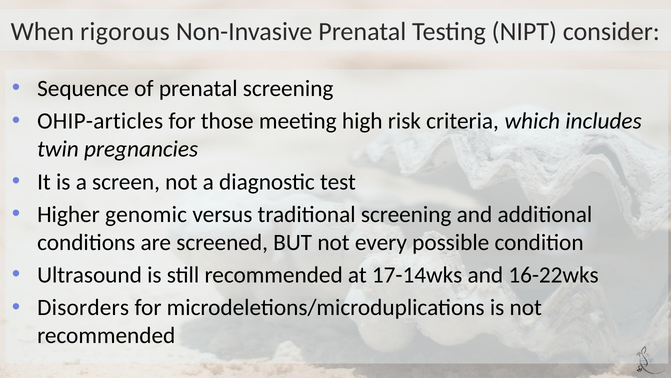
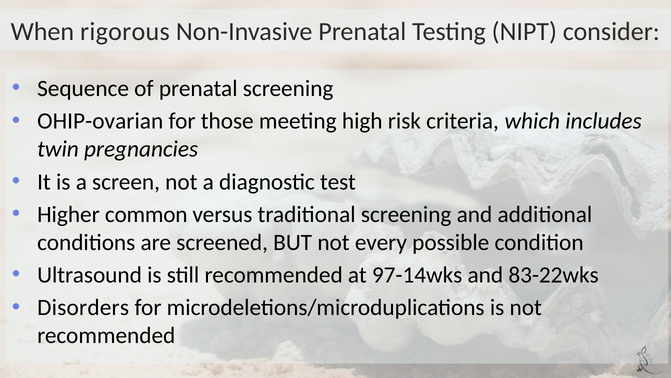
OHIP-articles: OHIP-articles -> OHIP-ovarian
genomic: genomic -> common
17-14wks: 17-14wks -> 97-14wks
16-22wks: 16-22wks -> 83-22wks
